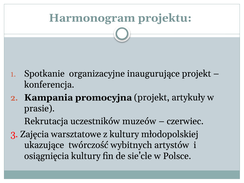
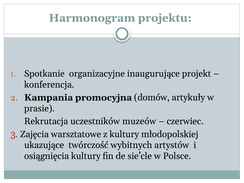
promocyjna projekt: projekt -> domów
